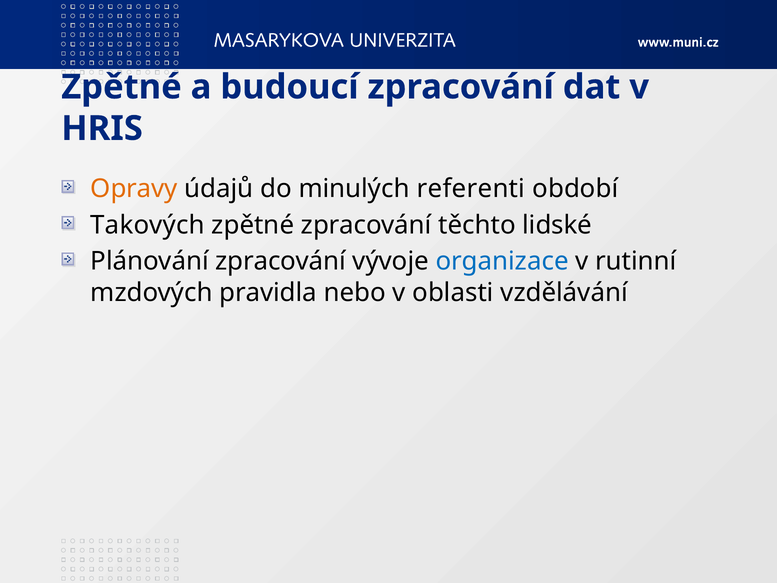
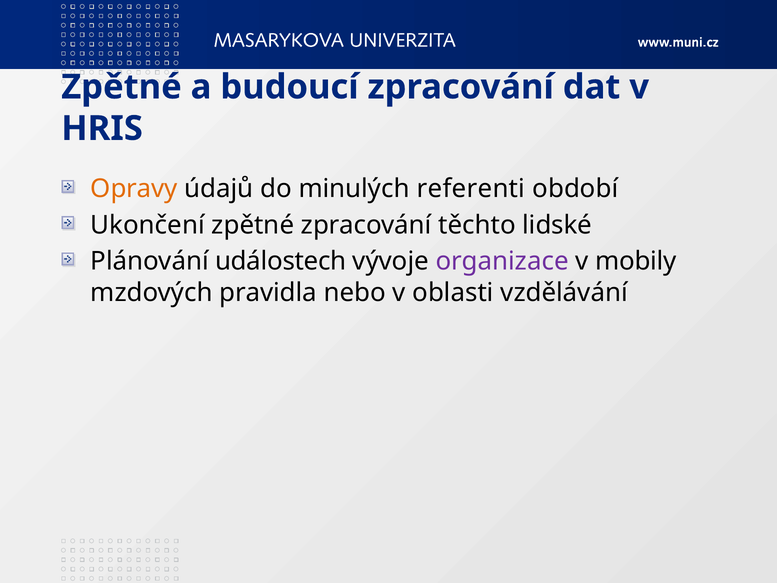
Takových: Takových -> Ukončení
Plánování zpracování: zpracování -> událostech
organizace colour: blue -> purple
rutinní: rutinní -> mobily
